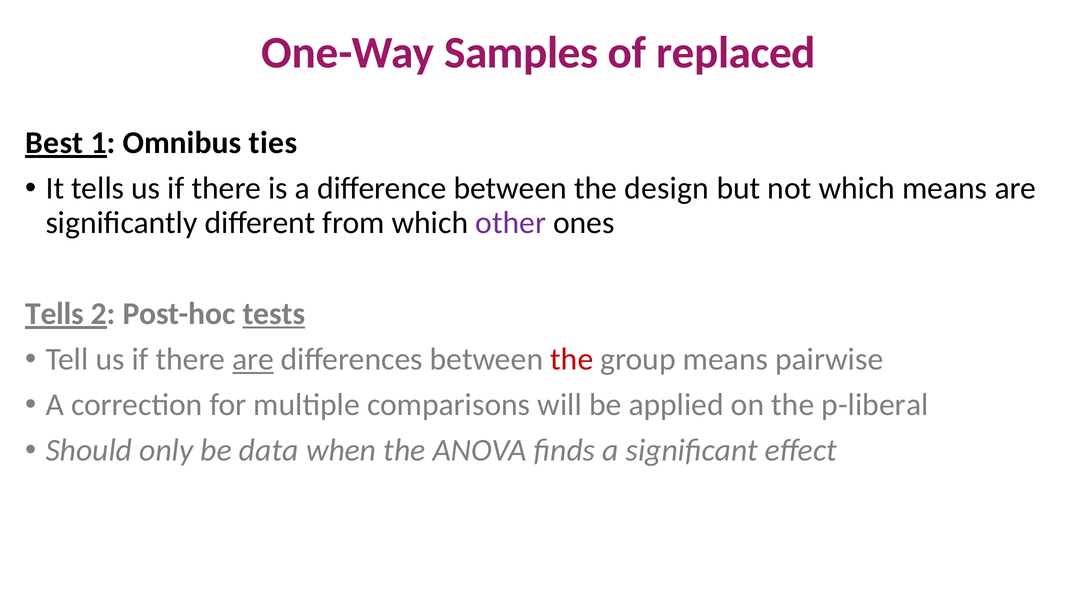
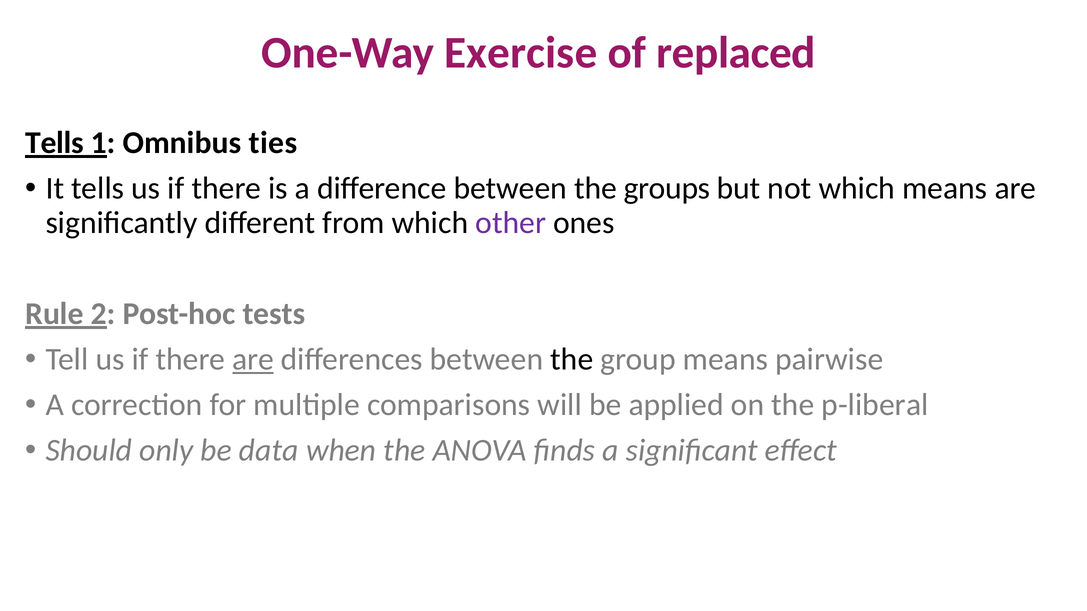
Samples: Samples -> Exercise
Best at (54, 143): Best -> Tells
design: design -> groups
Tells at (55, 314): Tells -> Rule
tests underline: present -> none
the at (572, 360) colour: red -> black
